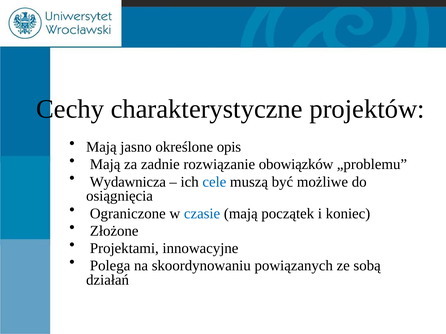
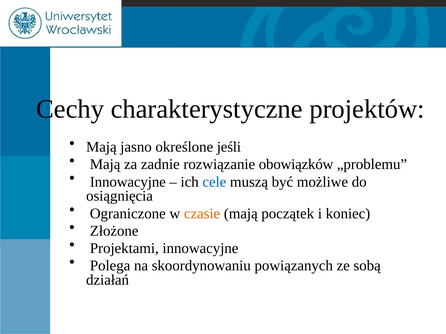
opis: opis -> jeśli
Wydawnicza at (128, 182): Wydawnicza -> Innowacyjne
czasie colour: blue -> orange
